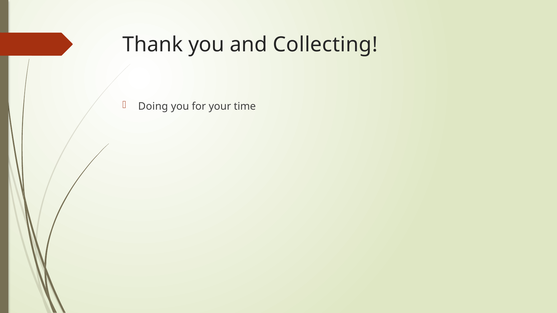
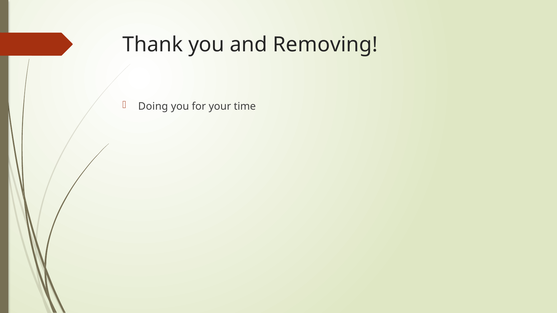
Collecting: Collecting -> Removing
